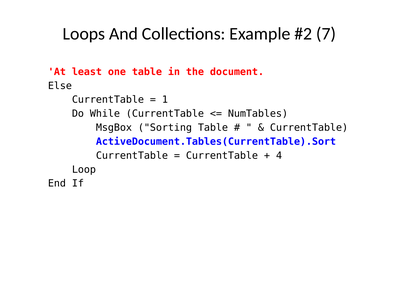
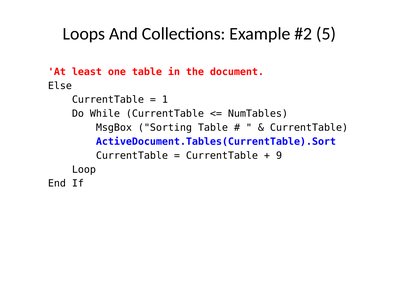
7: 7 -> 5
4: 4 -> 9
